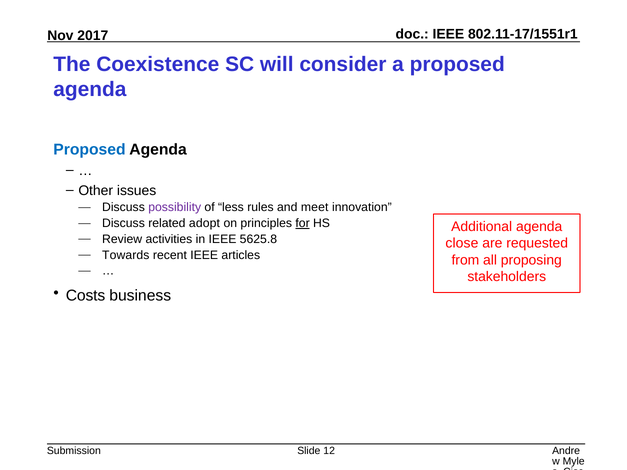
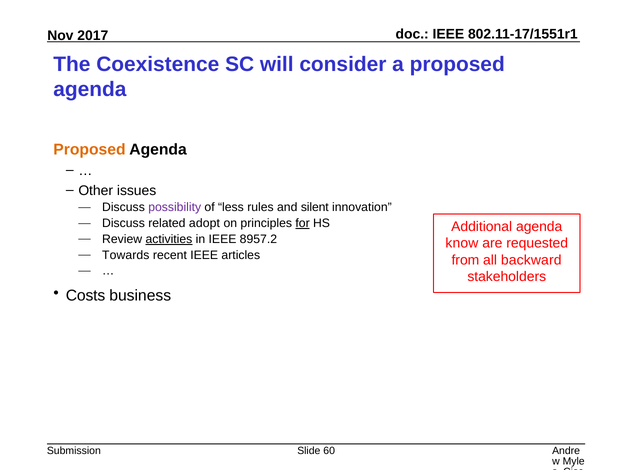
Proposed at (89, 150) colour: blue -> orange
meet: meet -> silent
activities underline: none -> present
5625.8: 5625.8 -> 8957.2
close: close -> know
proposing: proposing -> backward
12: 12 -> 60
